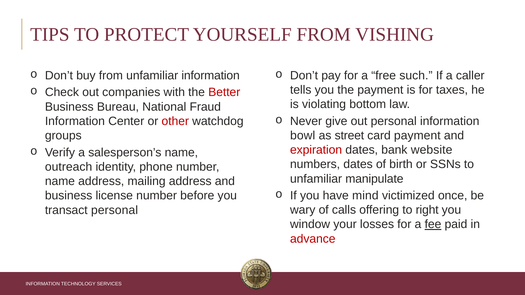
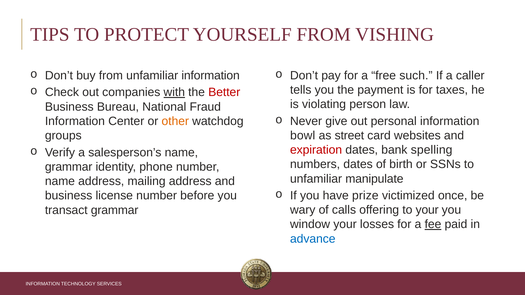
with underline: none -> present
bottom: bottom -> person
other colour: red -> orange
card payment: payment -> websites
website: website -> spelling
outreach at (69, 167): outreach -> grammar
mind: mind -> prize
to right: right -> your
transact personal: personal -> grammar
advance colour: red -> blue
